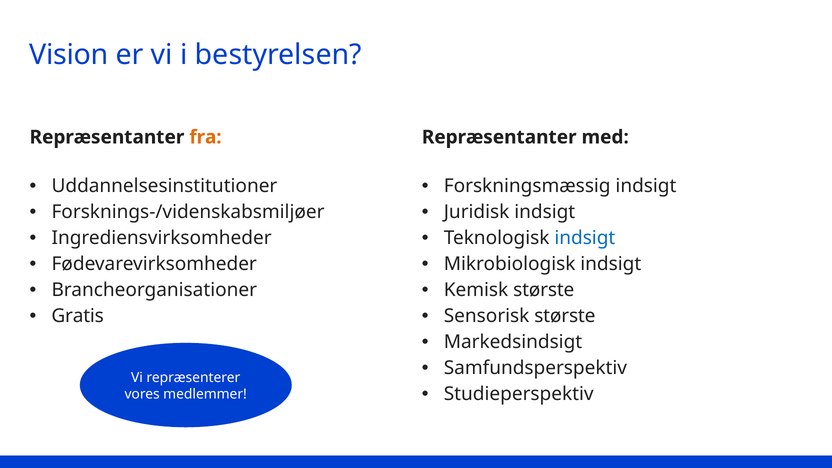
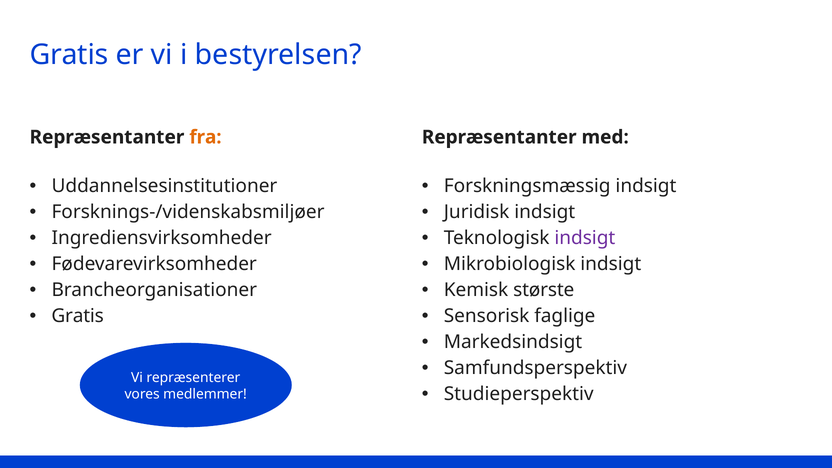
Vision at (69, 55): Vision -> Gratis
indsigt at (585, 238) colour: blue -> purple
Sensorisk største: største -> faglige
